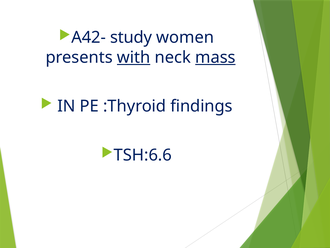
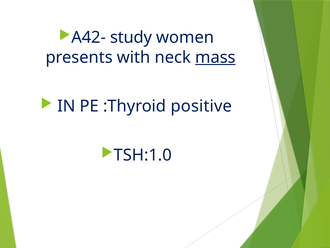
with underline: present -> none
findings: findings -> positive
TSH:6.6: TSH:6.6 -> TSH:1.0
